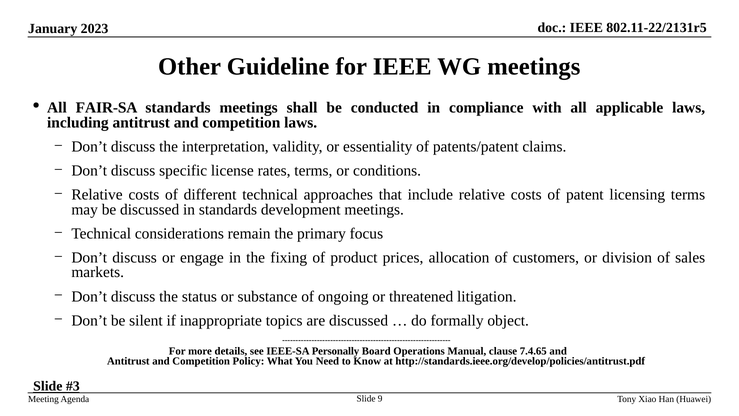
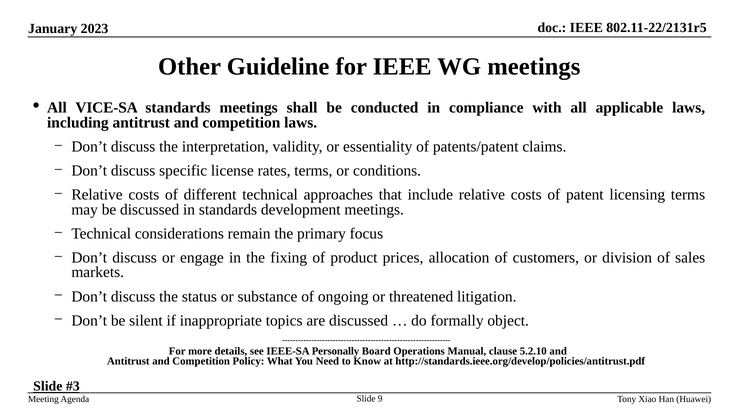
FAIR-SA: FAIR-SA -> VICE-SA
7.4.65: 7.4.65 -> 5.2.10
